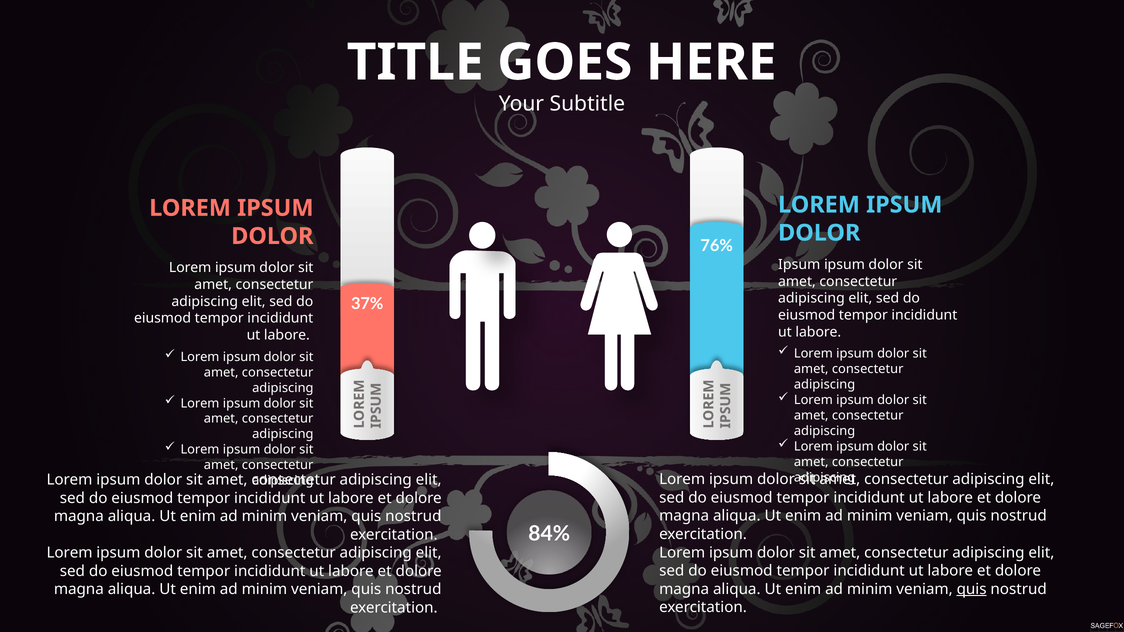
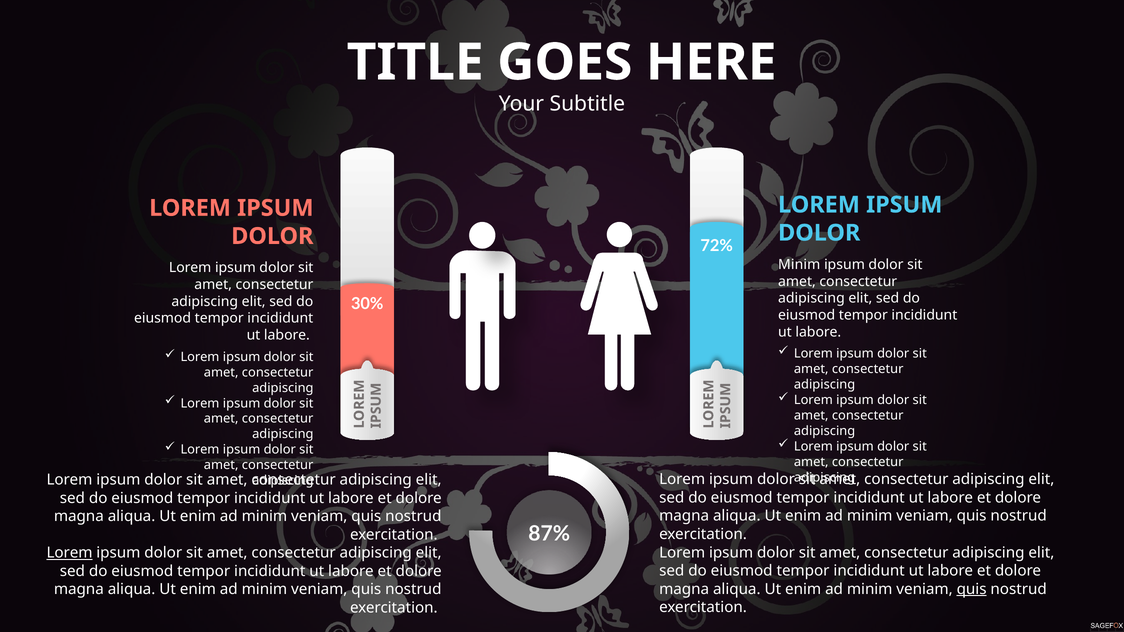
76%: 76% -> 72%
Ipsum at (799, 265): Ipsum -> Minim
37%: 37% -> 30%
84%: 84% -> 87%
Lorem at (70, 553) underline: none -> present
